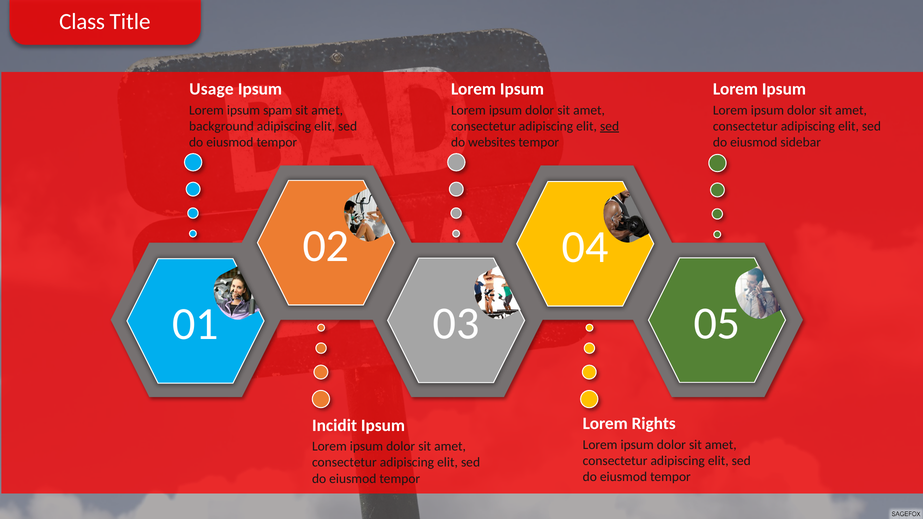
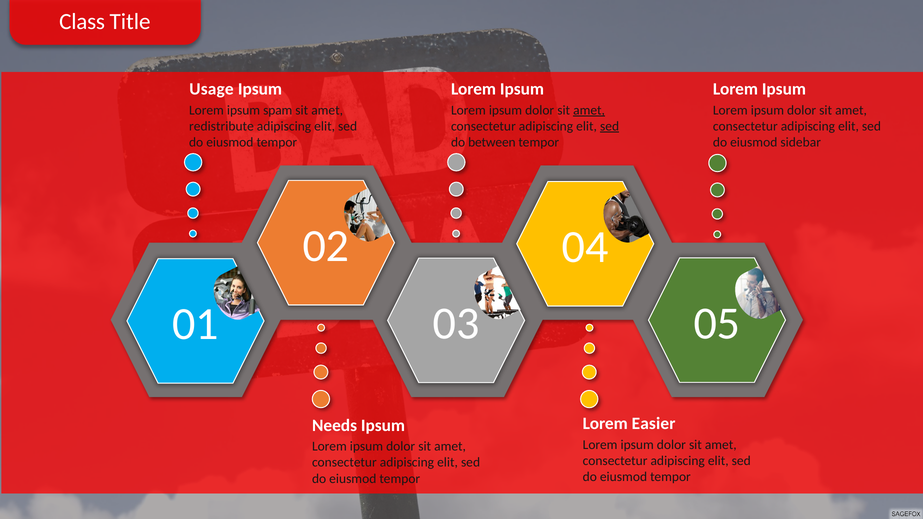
amet at (589, 110) underline: none -> present
background: background -> redistribute
websites: websites -> between
Rights: Rights -> Easier
Incidit: Incidit -> Needs
